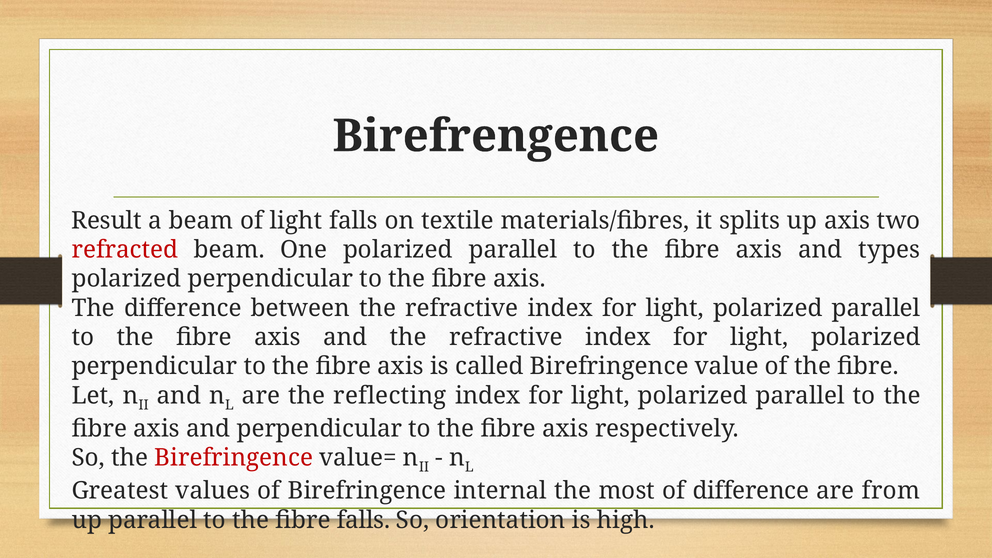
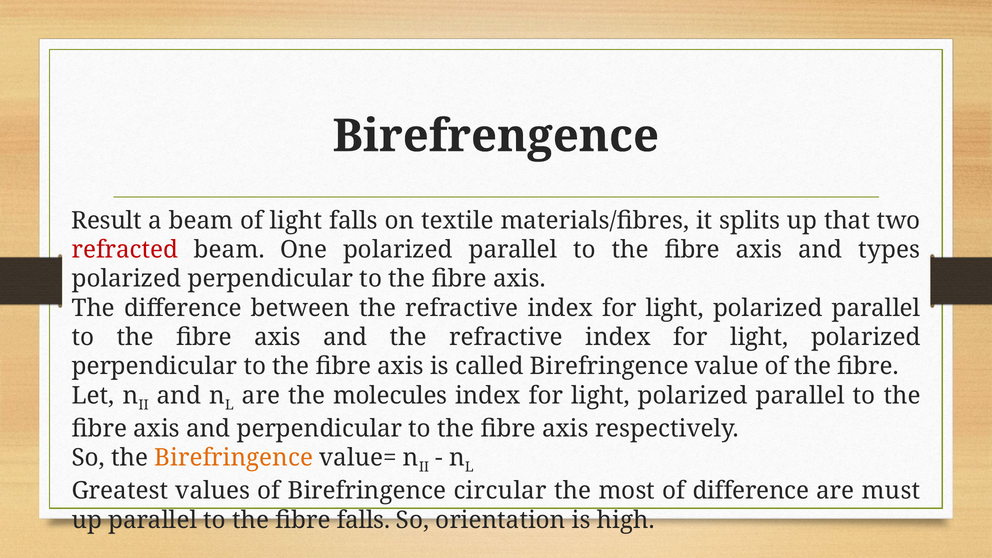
up axis: axis -> that
reflecting: reflecting -> molecules
Birefringence at (234, 458) colour: red -> orange
internal: internal -> circular
from: from -> must
